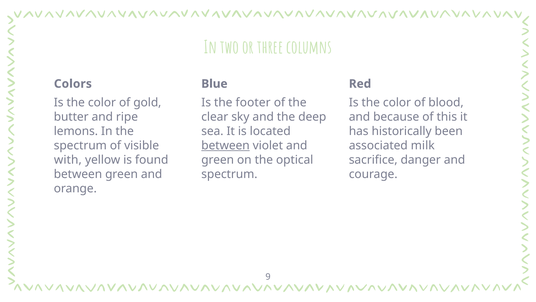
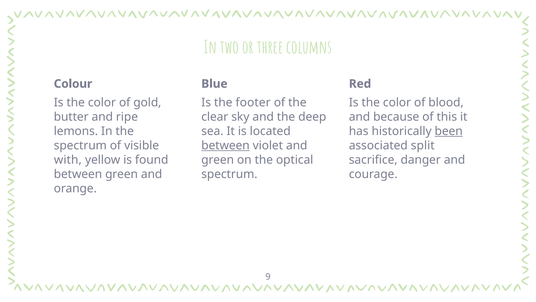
Colors: Colors -> Colour
been underline: none -> present
milk: milk -> split
